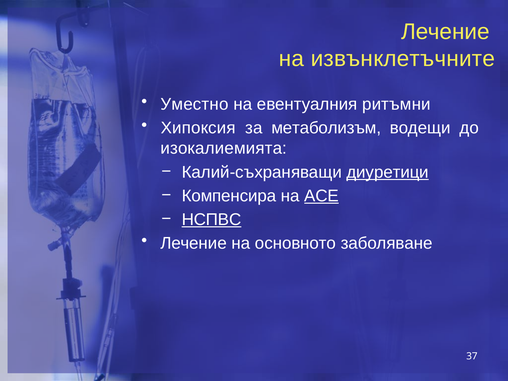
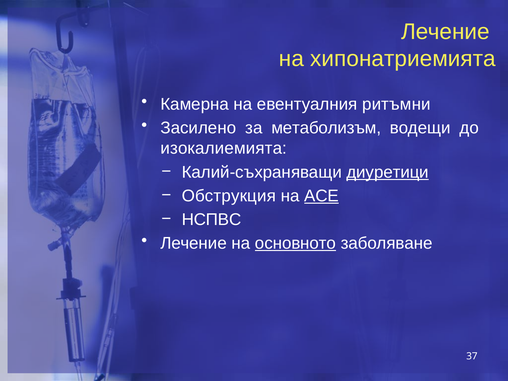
извънклетъчните: извънклетъчните -> хипонатриемията
Уместно: Уместно -> Камерна
Хипоксия: Хипоксия -> Засилено
Компенсира: Компенсира -> Обструкция
НСПВС underline: present -> none
основното underline: none -> present
